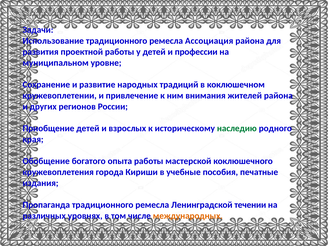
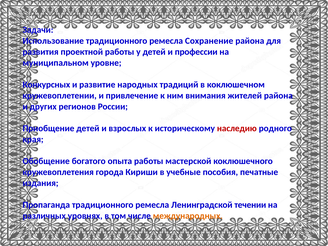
Ассоциация: Ассоциация -> Сохранение
Сохранение: Сохранение -> Конкурсных
наследию colour: green -> red
